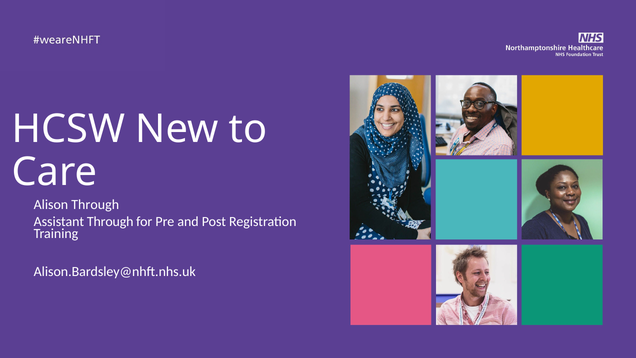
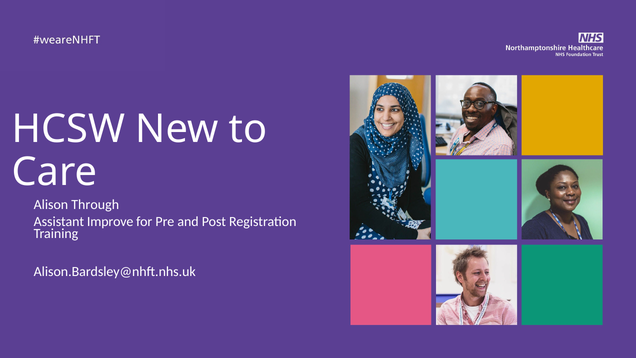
Assistant Through: Through -> Improve
